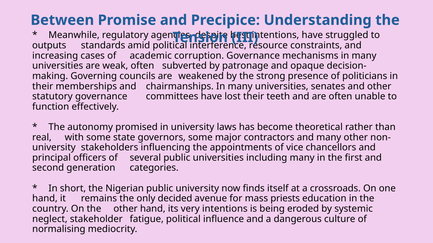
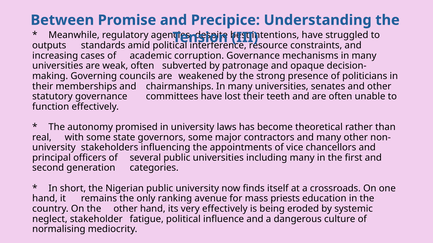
decided: decided -> ranking
very intentions: intentions -> effectively
